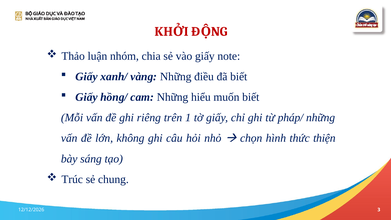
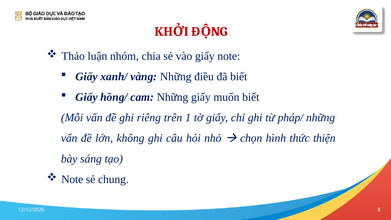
Những hiểu: hiểu -> giấy
Trúc at (72, 179): Trúc -> Note
